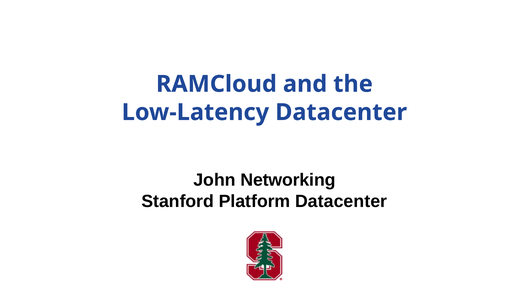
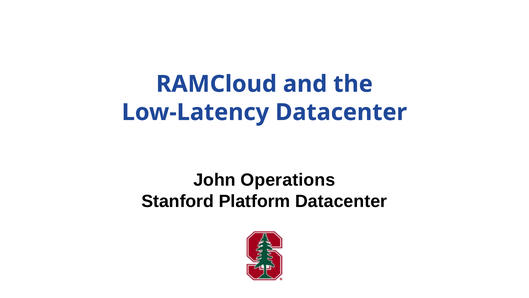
Networking: Networking -> Operations
